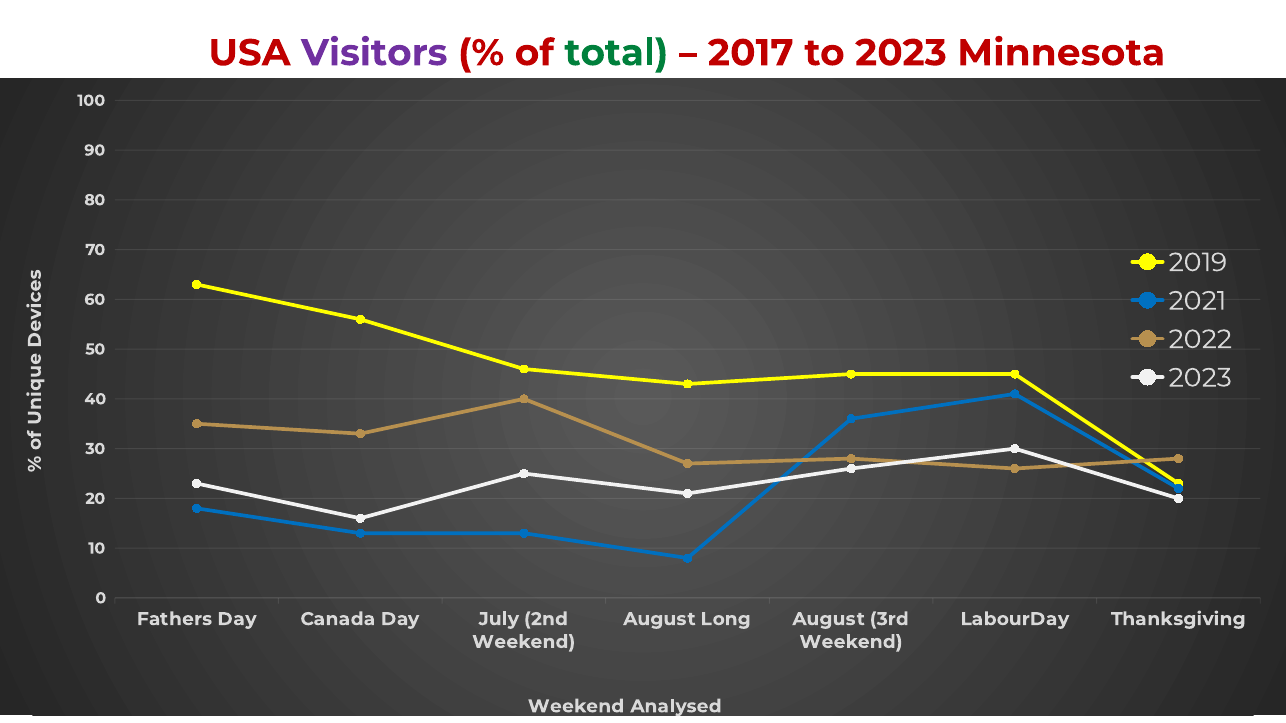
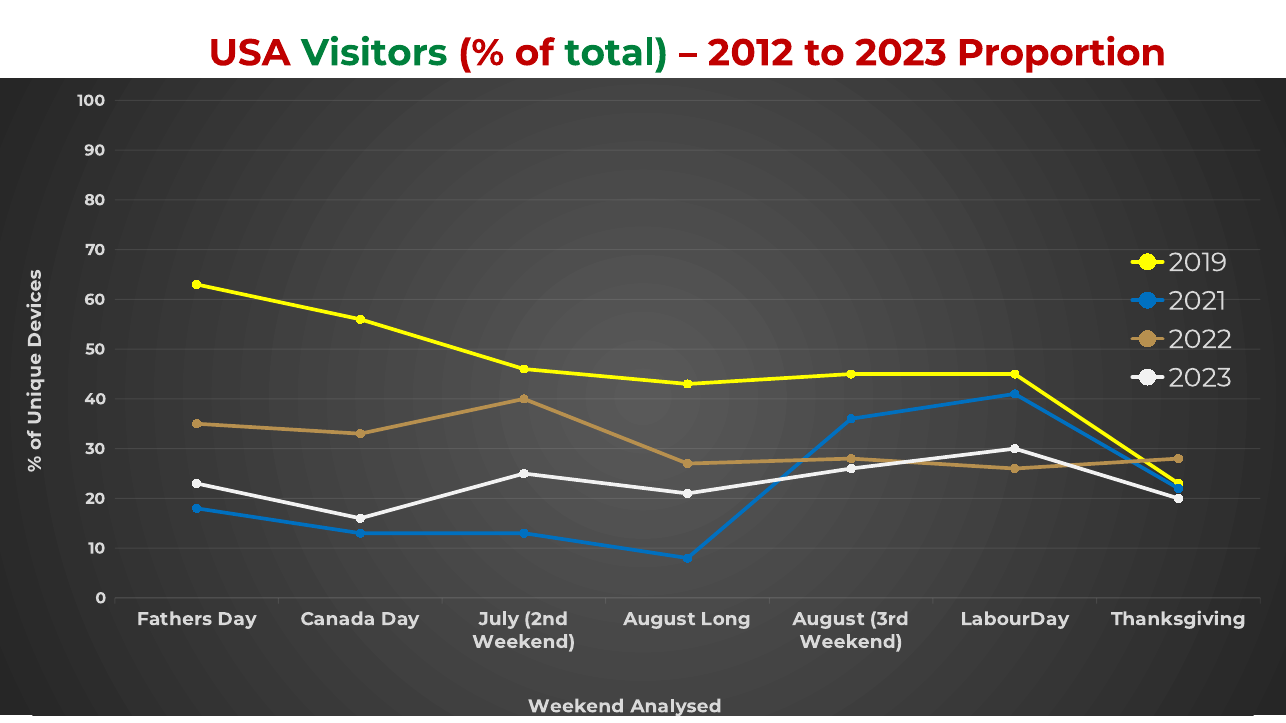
Visitors colour: purple -> green
2017: 2017 -> 2012
Minnesota: Minnesota -> Proportion
